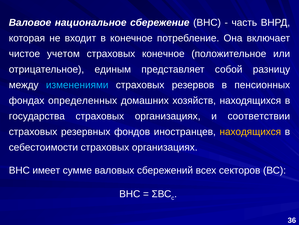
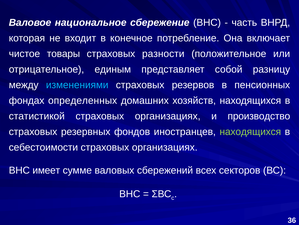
учетом: учетом -> товары
страховых конечное: конечное -> разности
государства: государства -> статистикой
соответствии: соответствии -> производство
находящихся at (250, 131) colour: yellow -> light green
